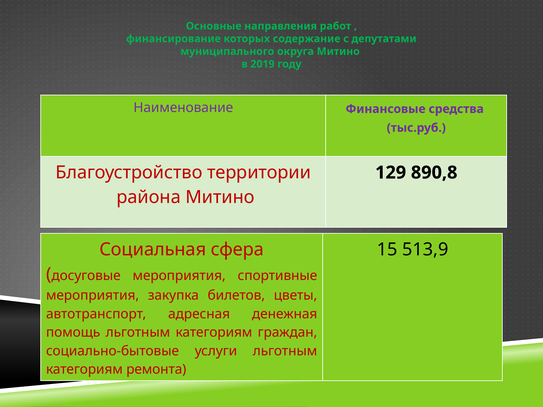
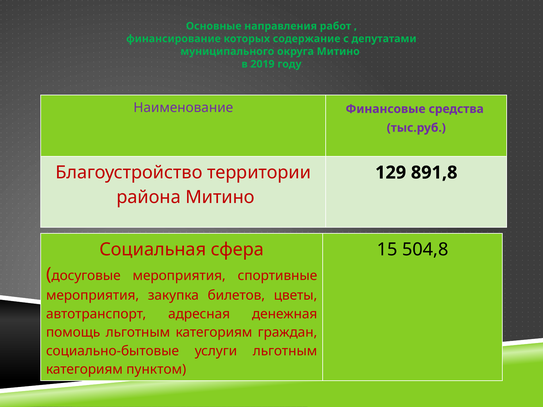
890,8: 890,8 -> 891,8
513,9: 513,9 -> 504,8
ремонта: ремонта -> пунктом
